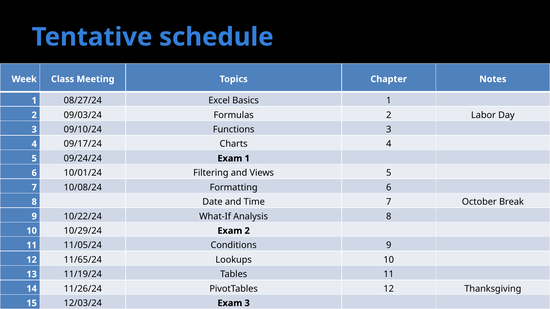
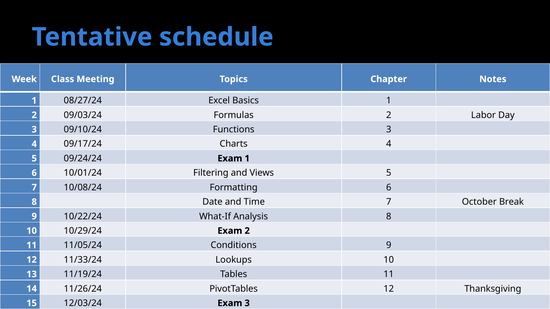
11/65/24: 11/65/24 -> 11/33/24
